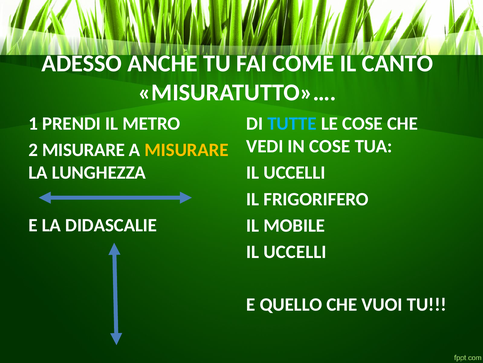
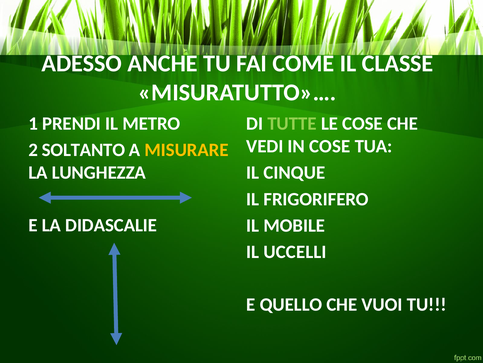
CANTO: CANTO -> CLASSE
TUTTE colour: light blue -> light green
2 MISURARE: MISURARE -> SOLTANTO
UCCELLI at (294, 172): UCCELLI -> CINQUE
